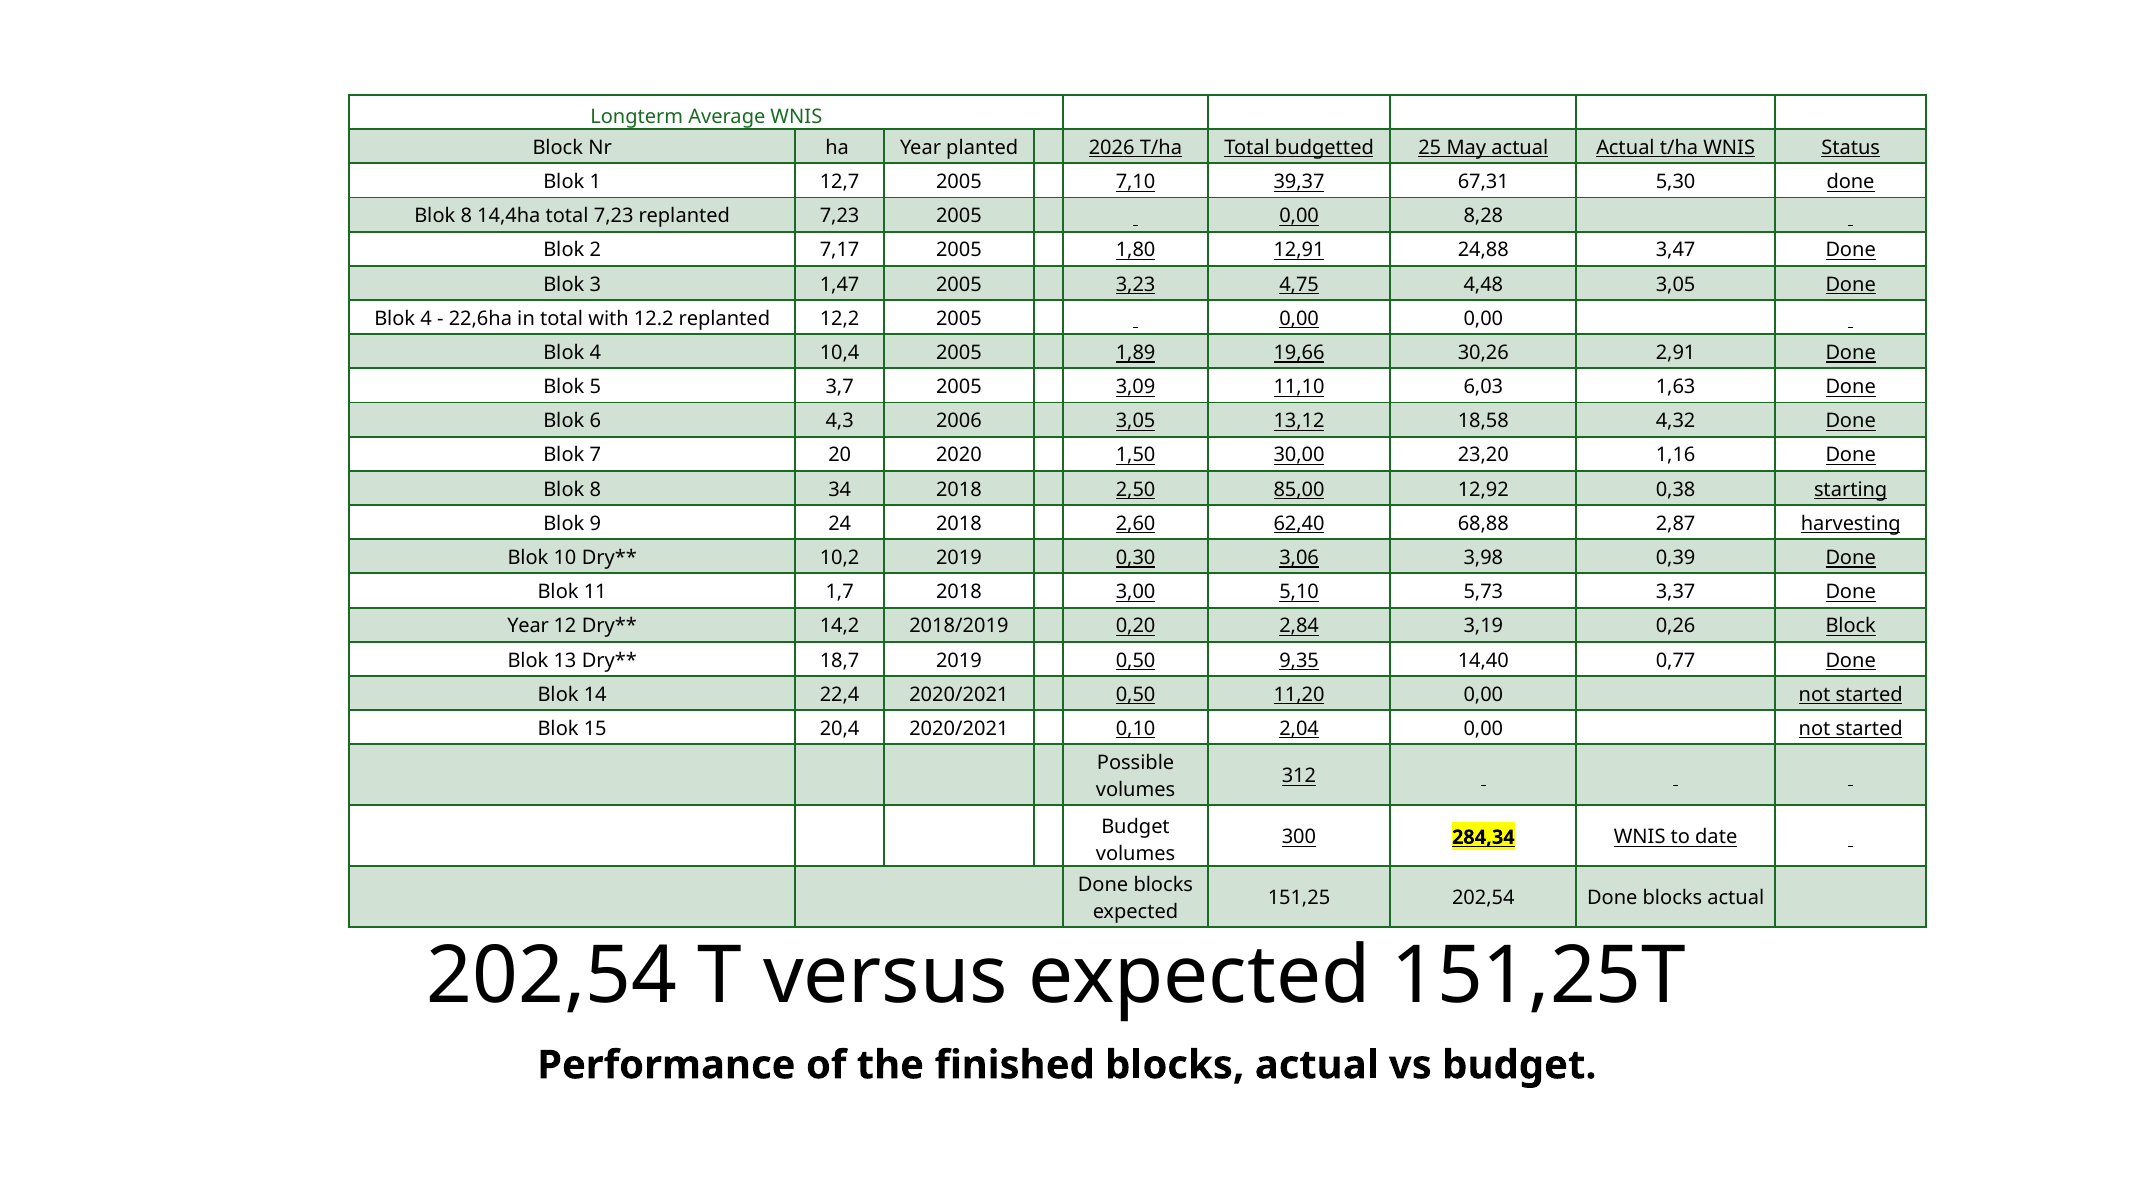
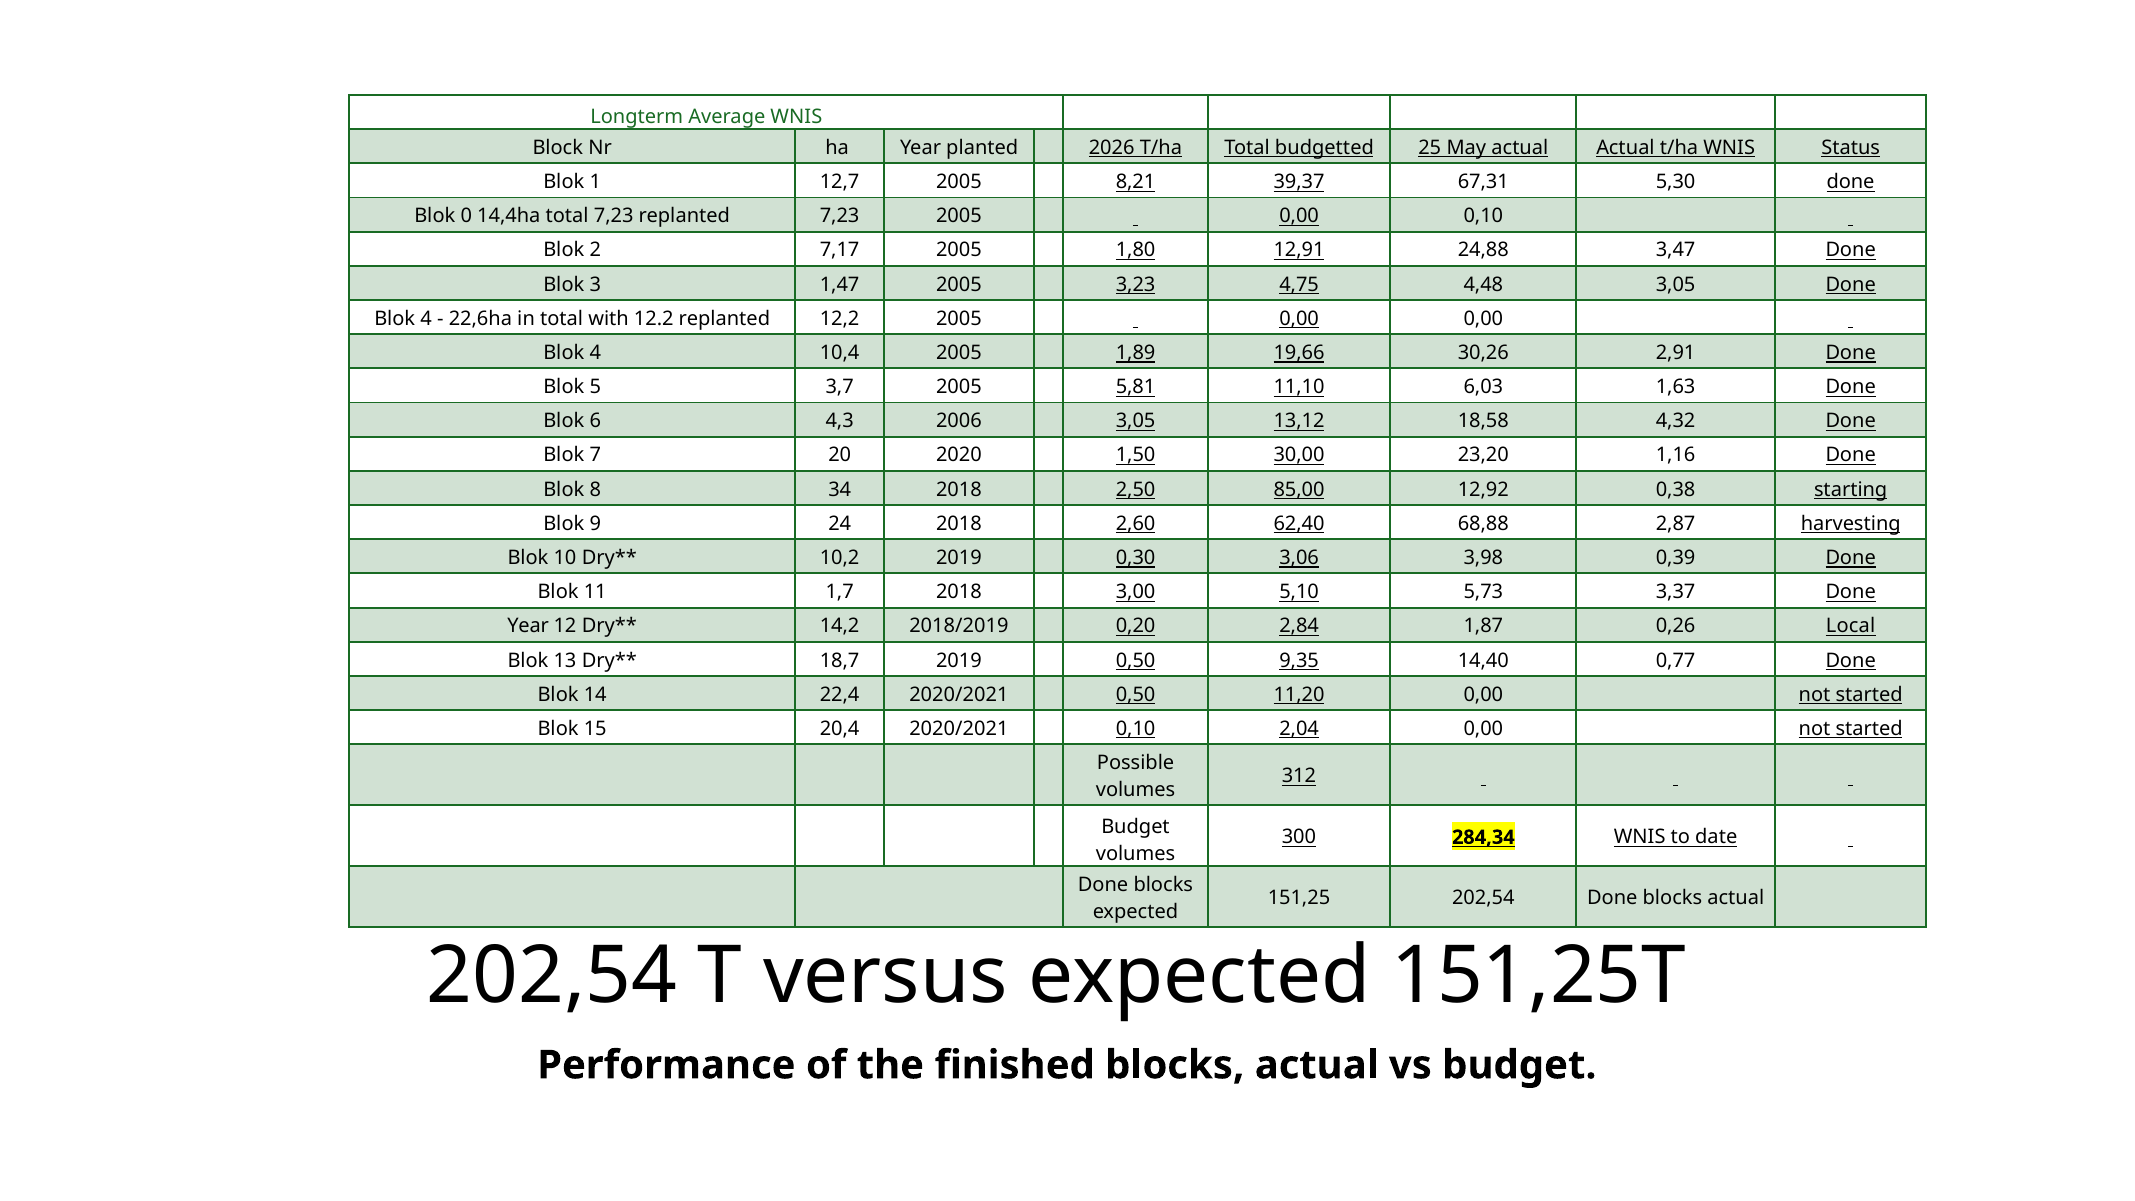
7,10: 7,10 -> 8,21
8 at (466, 216): 8 -> 0
0,00 8,28: 8,28 -> 0,10
3,09: 3,09 -> 5,81
3,19: 3,19 -> 1,87
0,26 Block: Block -> Local
